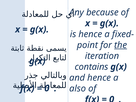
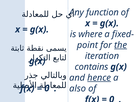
because: because -> function
is hence: hence -> where
hence at (99, 78) underline: none -> present
